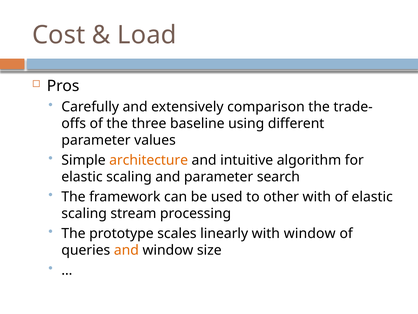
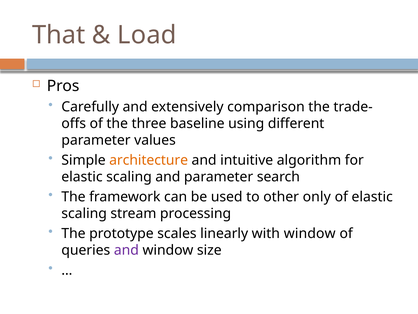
Cost: Cost -> That
other with: with -> only
and at (126, 250) colour: orange -> purple
